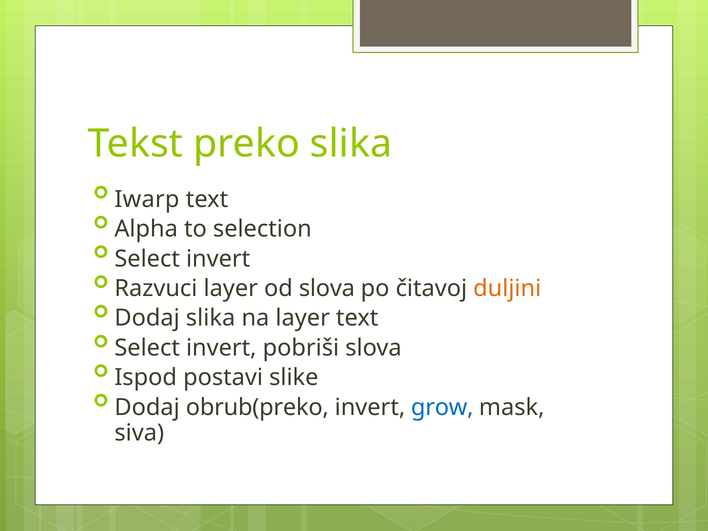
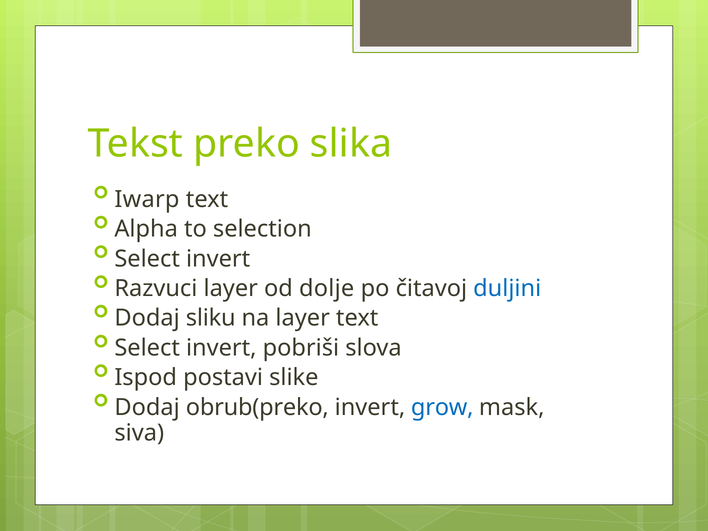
od slova: slova -> dolje
duljini colour: orange -> blue
Dodaj slika: slika -> sliku
